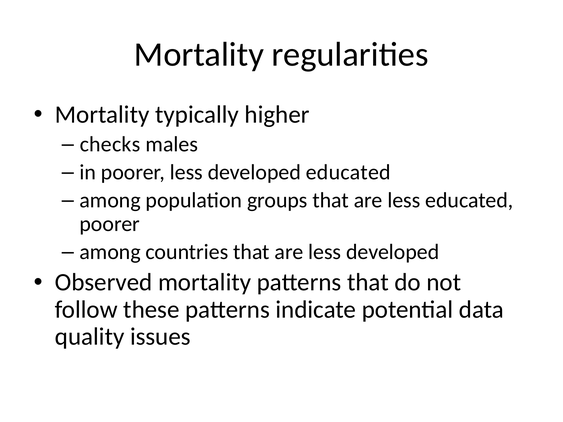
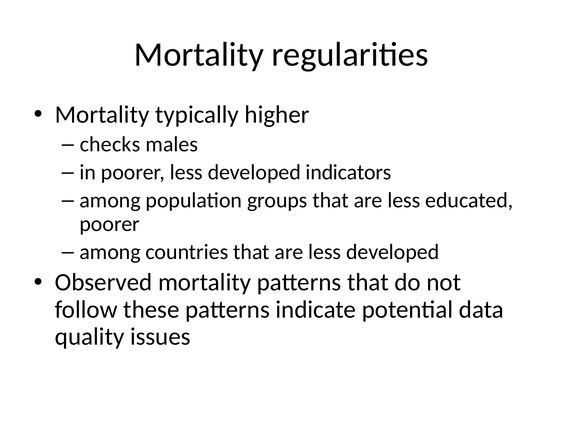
developed educated: educated -> indicators
